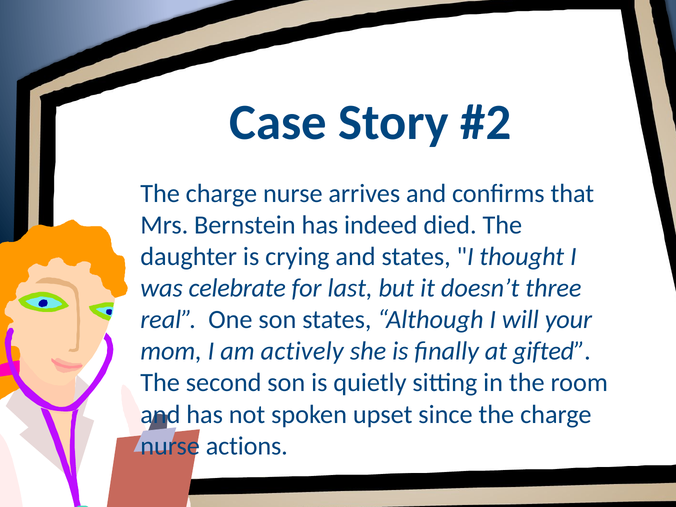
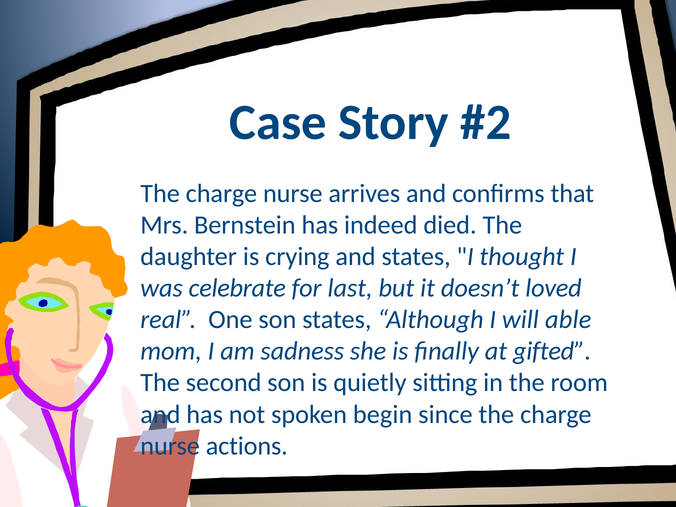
three: three -> loved
your: your -> able
actively: actively -> sadness
upset: upset -> begin
